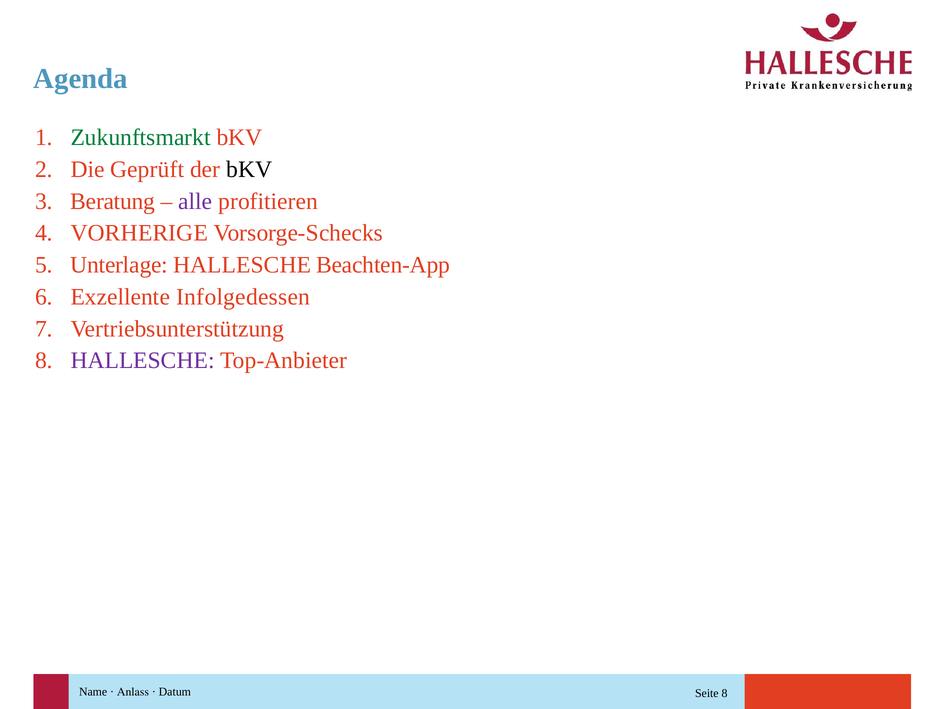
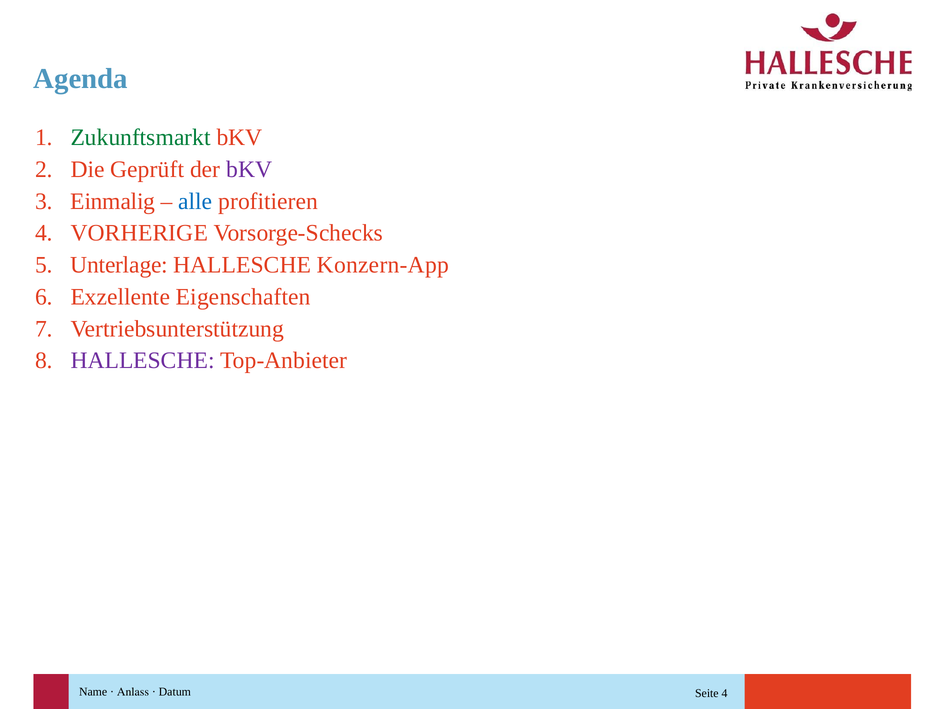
bKV at (249, 169) colour: black -> purple
Beratung: Beratung -> Einmalig
alle colour: purple -> blue
Beachten-App: Beachten-App -> Konzern-App
Infolgedessen: Infolgedessen -> Eigenschaften
Seite 8: 8 -> 4
